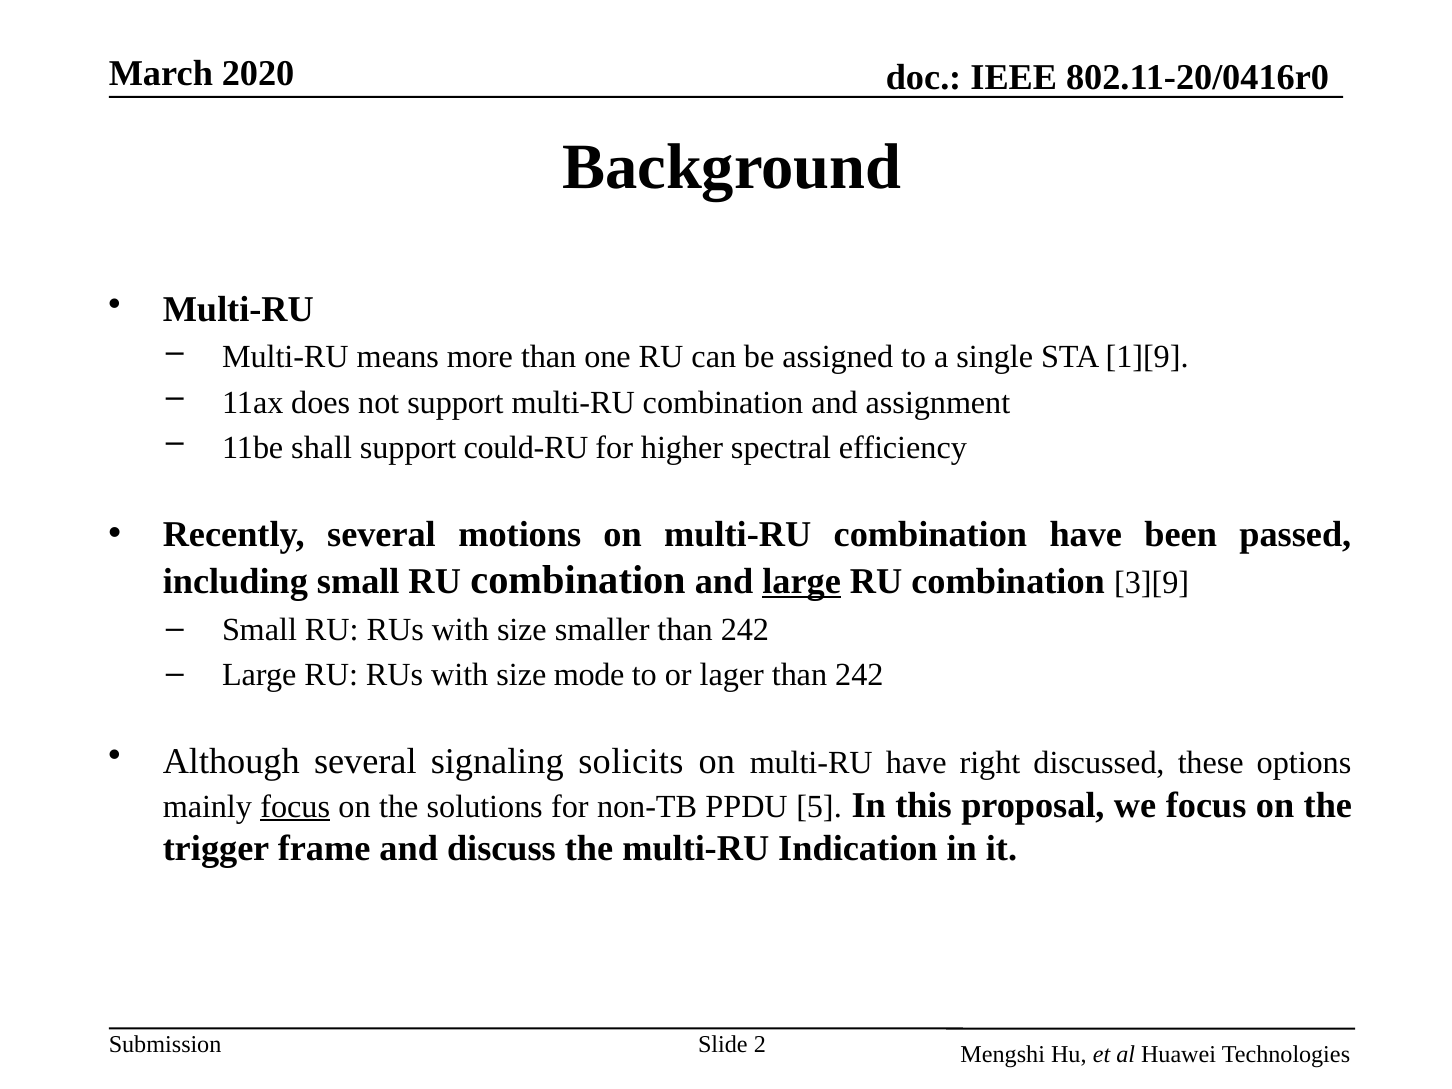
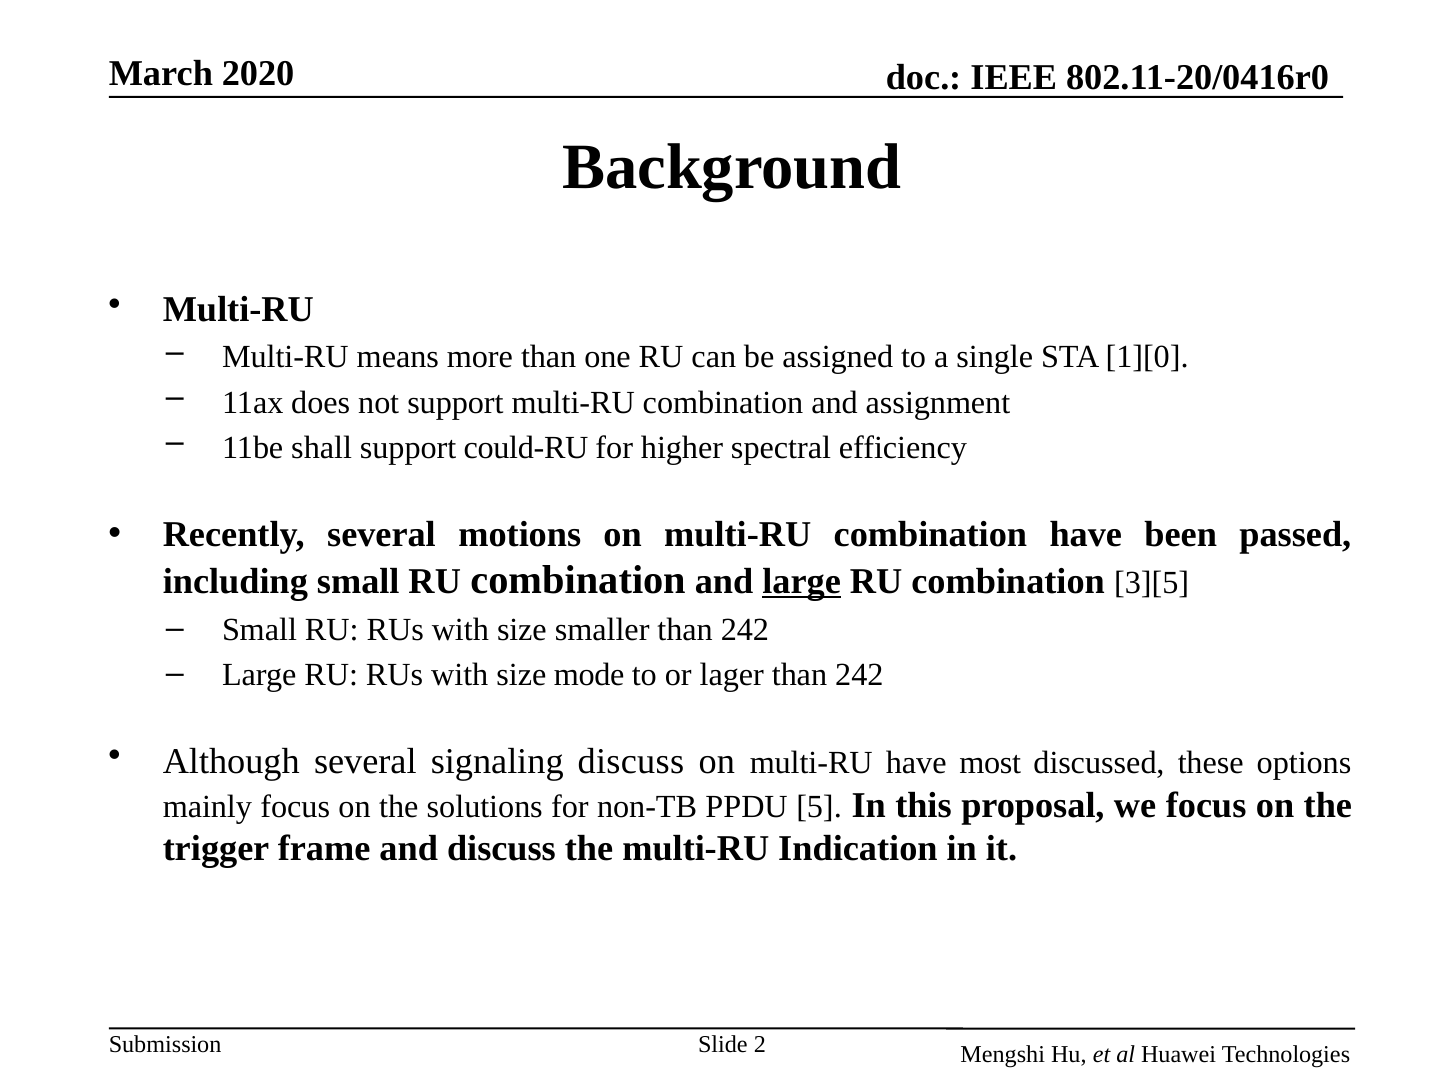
1][9: 1][9 -> 1][0
3][9: 3][9 -> 3][5
signaling solicits: solicits -> discuss
right: right -> most
focus at (295, 807) underline: present -> none
